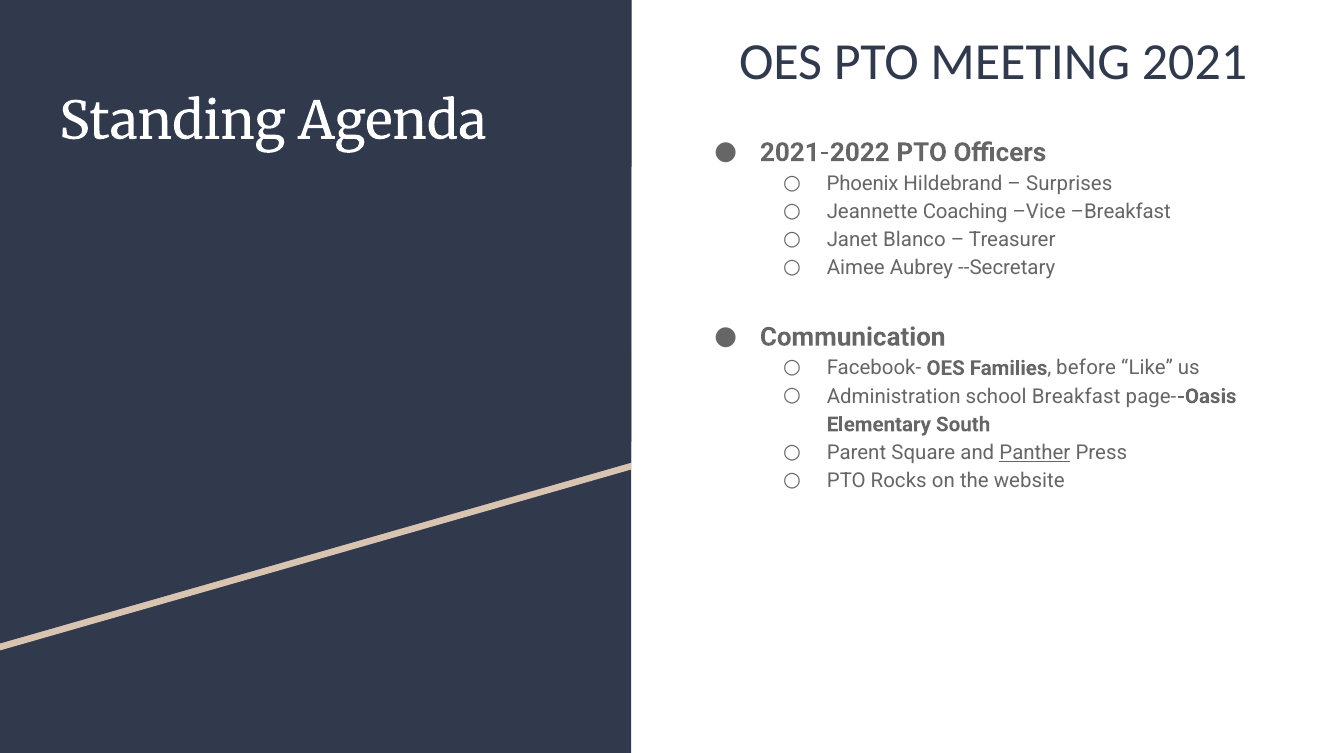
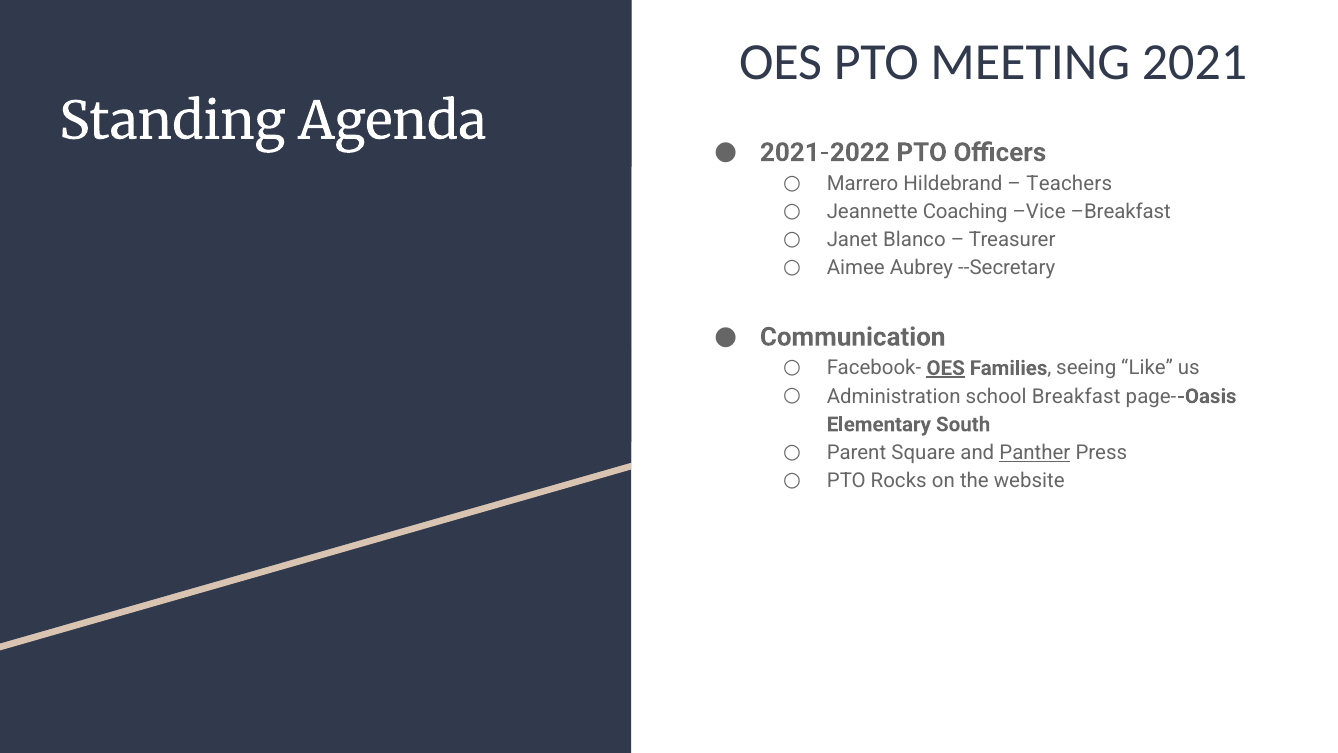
Phoenix: Phoenix -> Marrero
Surprises: Surprises -> Teachers
OES at (946, 368) underline: none -> present
before: before -> seeing
